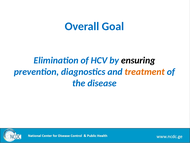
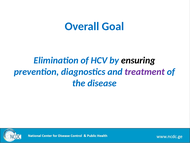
treatment colour: orange -> purple
